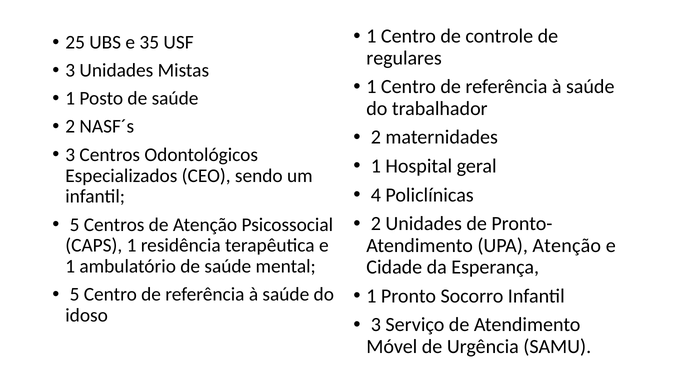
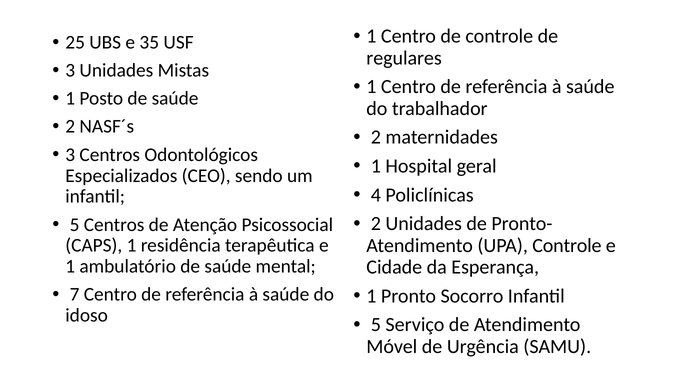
UPA Atenção: Atenção -> Controle
5 at (75, 295): 5 -> 7
3 at (376, 325): 3 -> 5
